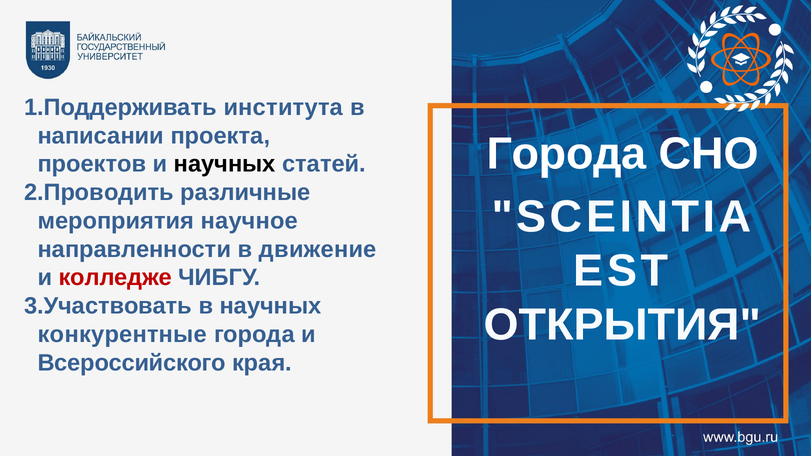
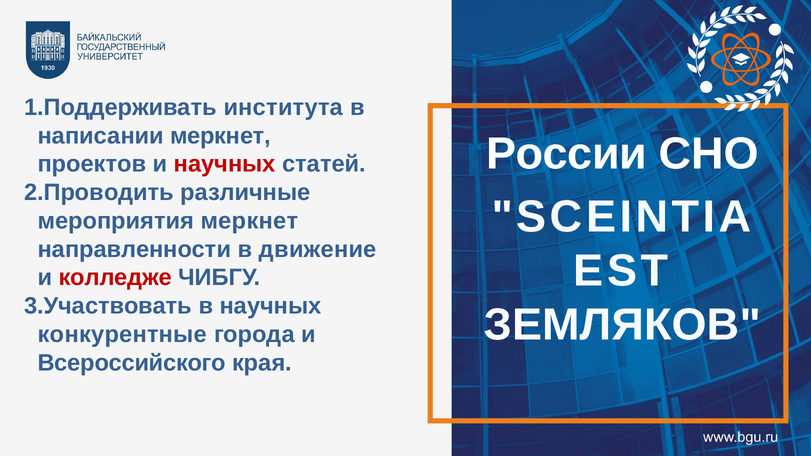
написании проекта: проекта -> меркнет
Города at (567, 154): Города -> России
научных at (225, 164) colour: black -> red
мероприятия научное: научное -> меркнет
ОТКРЫТИЯ: ОТКРЫТИЯ -> ЗЕМЛЯКОВ
